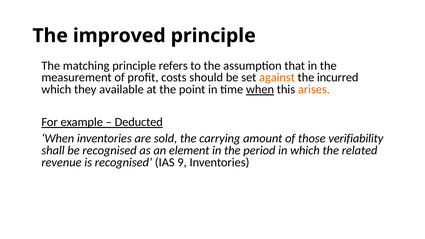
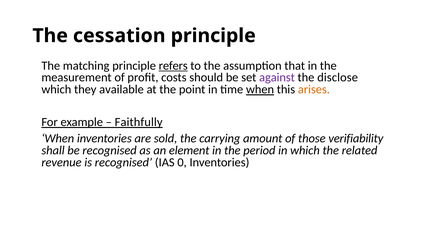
improved: improved -> cessation
refers underline: none -> present
against colour: orange -> purple
incurred: incurred -> disclose
Deducted: Deducted -> Faithfully
9: 9 -> 0
